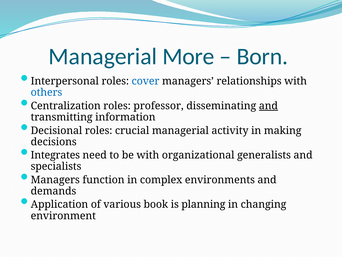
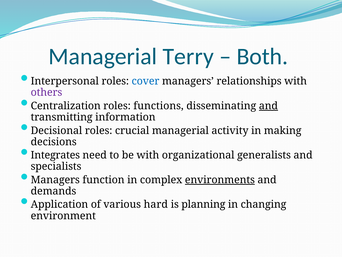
More: More -> Terry
Born: Born -> Both
others colour: blue -> purple
professor: professor -> functions
environments underline: none -> present
book: book -> hard
